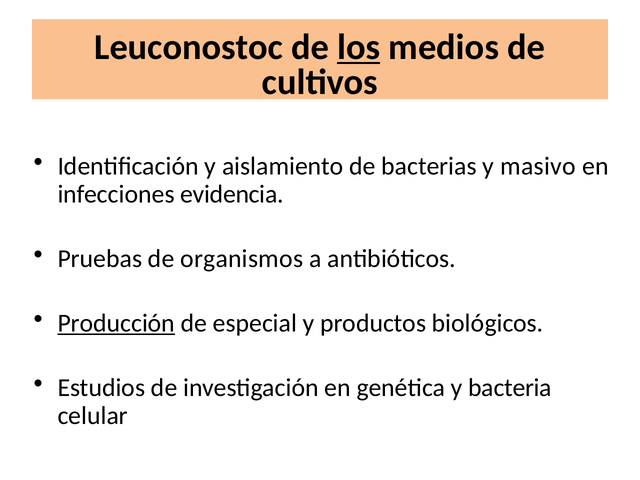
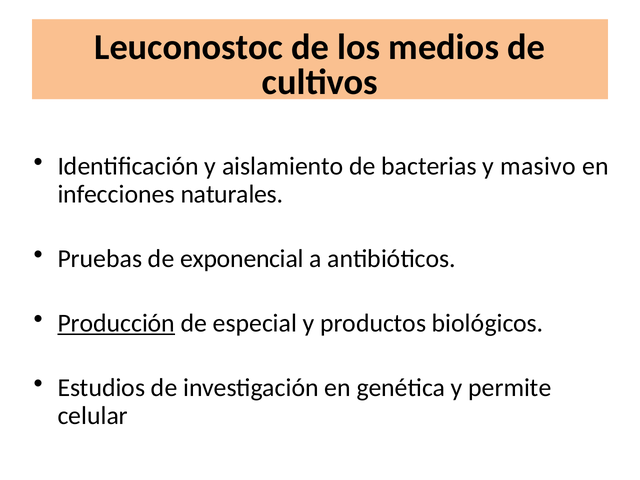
los underline: present -> none
evidencia: evidencia -> naturales
organismos: organismos -> exponencial
bacteria: bacteria -> permite
